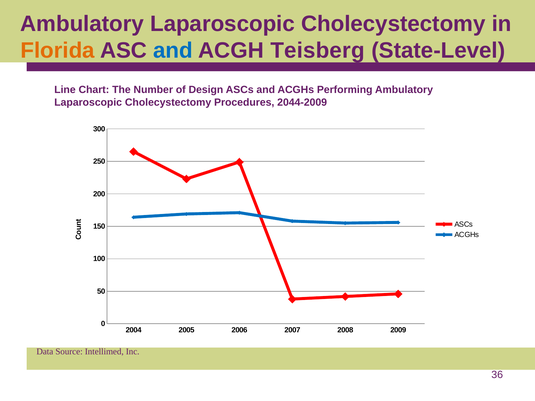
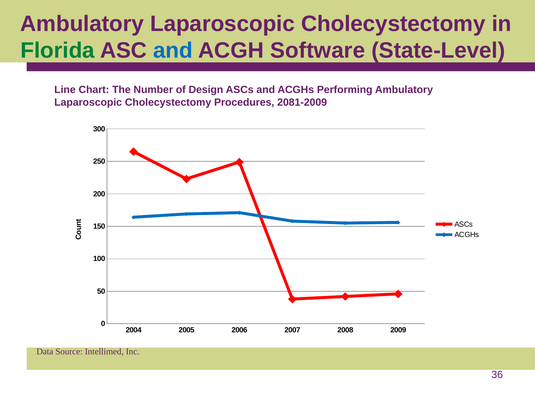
Florida colour: orange -> green
Teisberg: Teisberg -> Software
2044-2009: 2044-2009 -> 2081-2009
